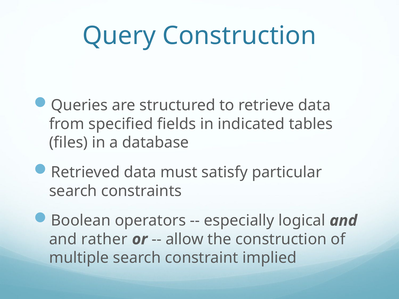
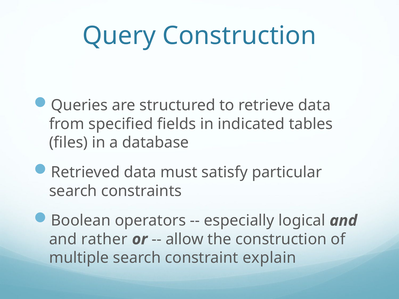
implied: implied -> explain
